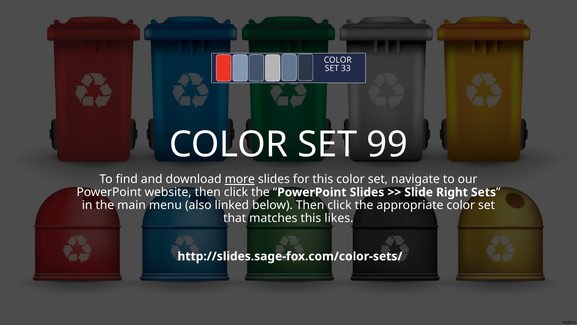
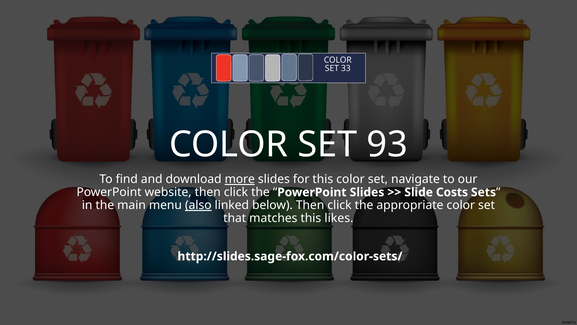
99: 99 -> 93
Right: Right -> Costs
also underline: none -> present
